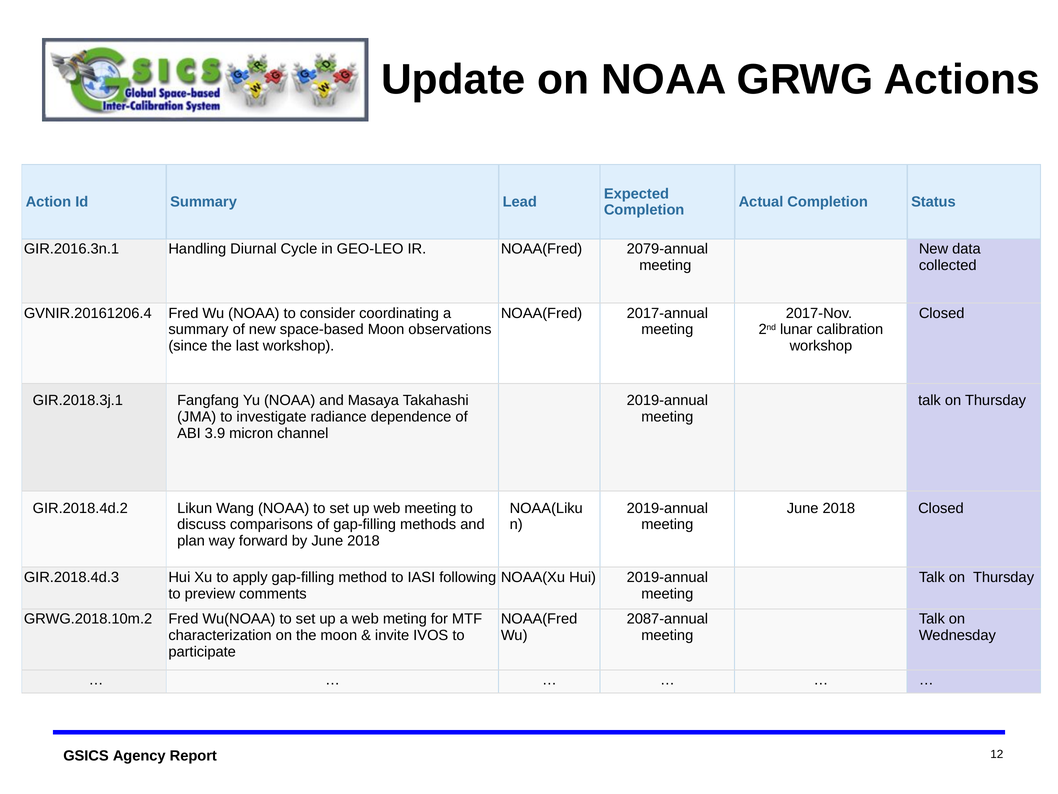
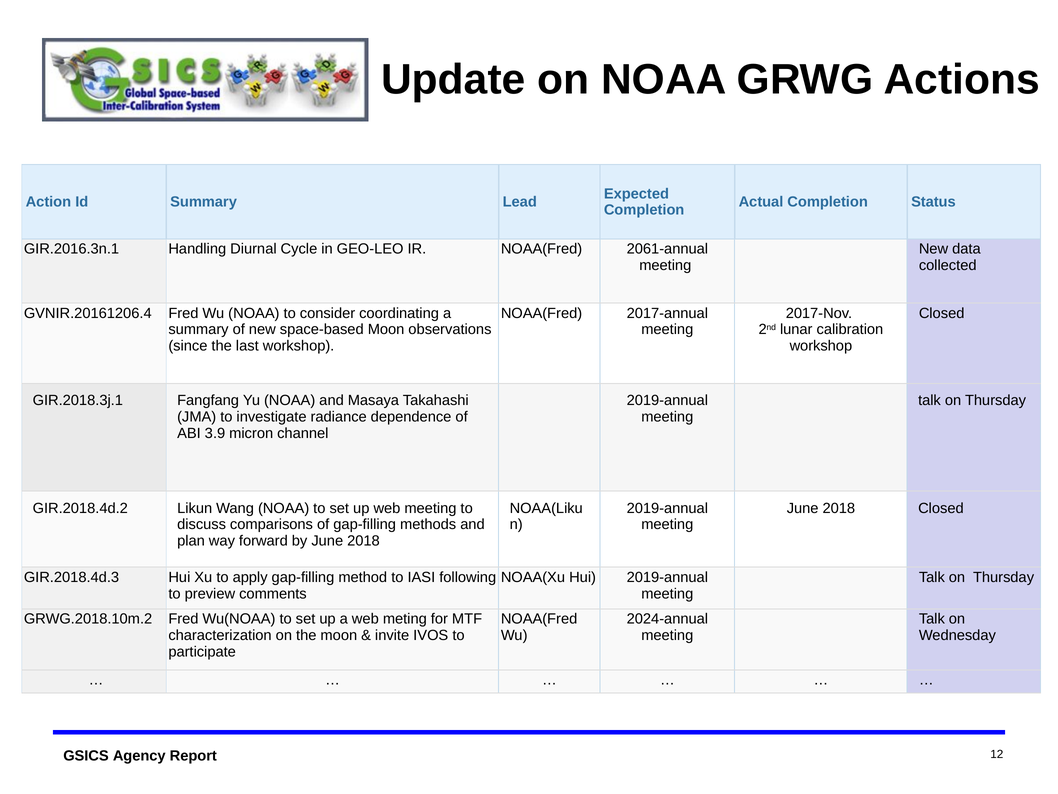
2079-annual: 2079-annual -> 2061-annual
2087-annual: 2087-annual -> 2024-annual
